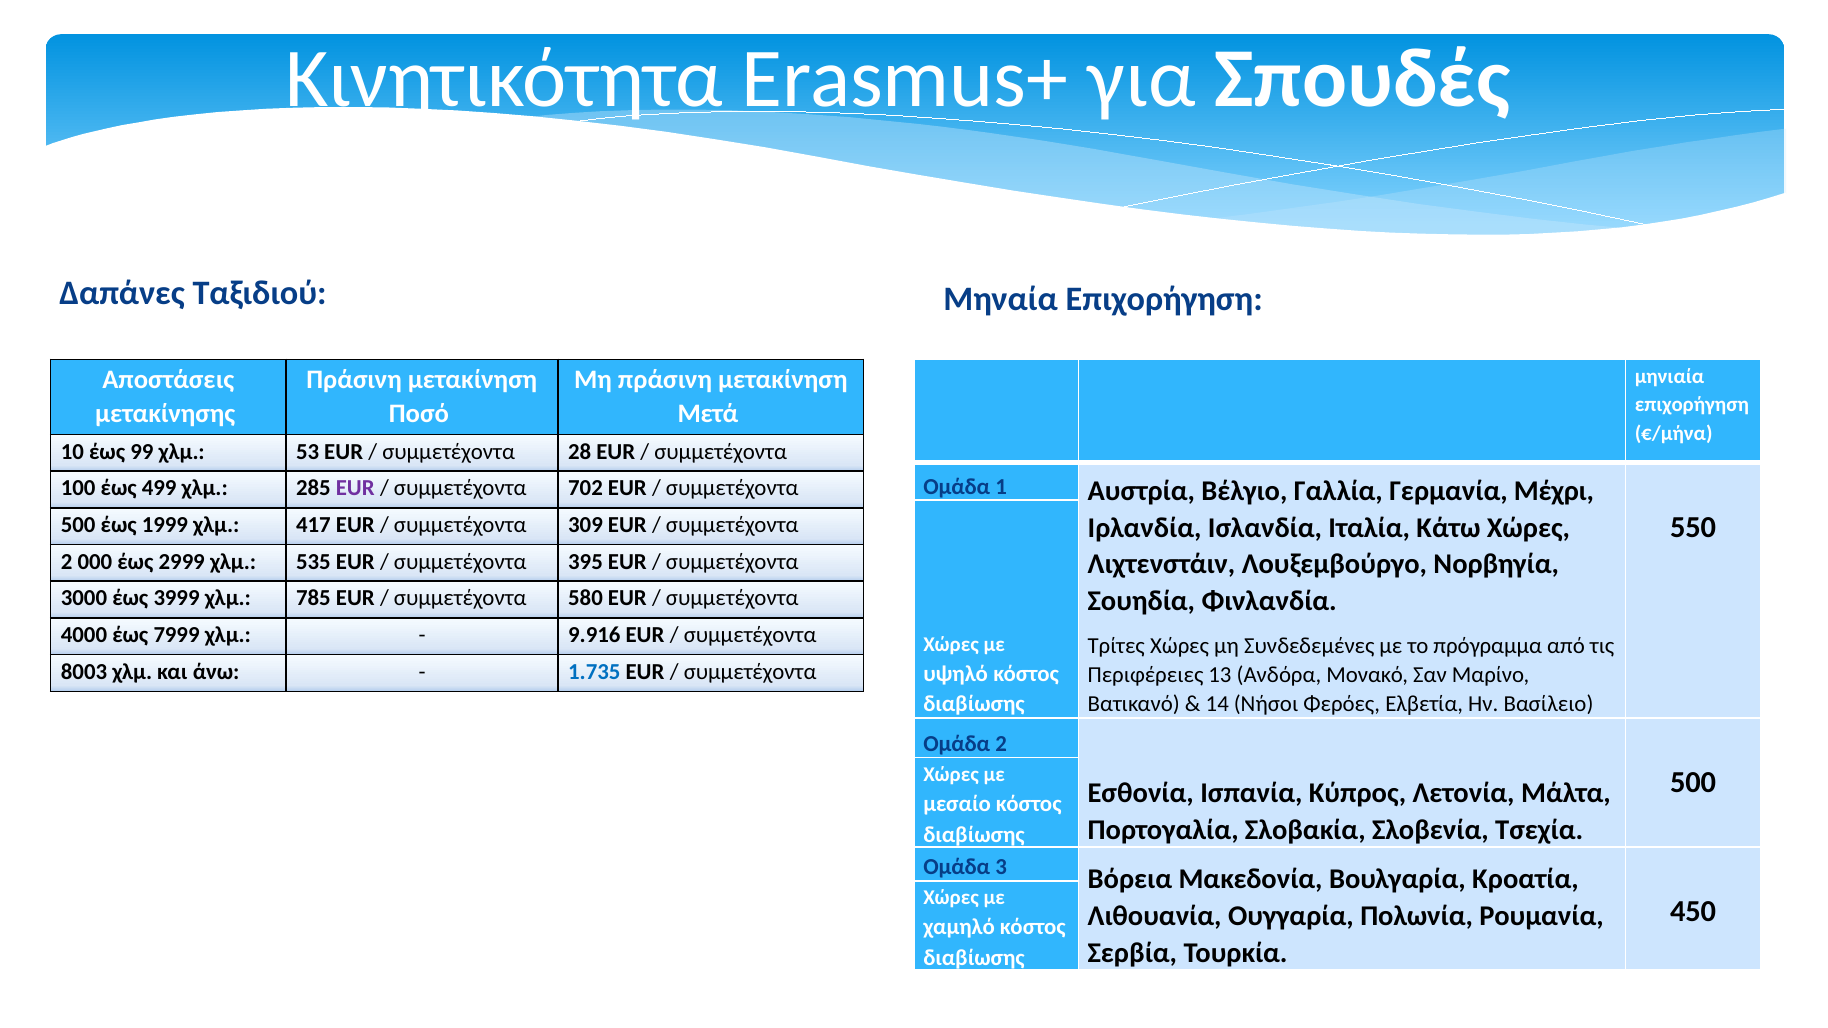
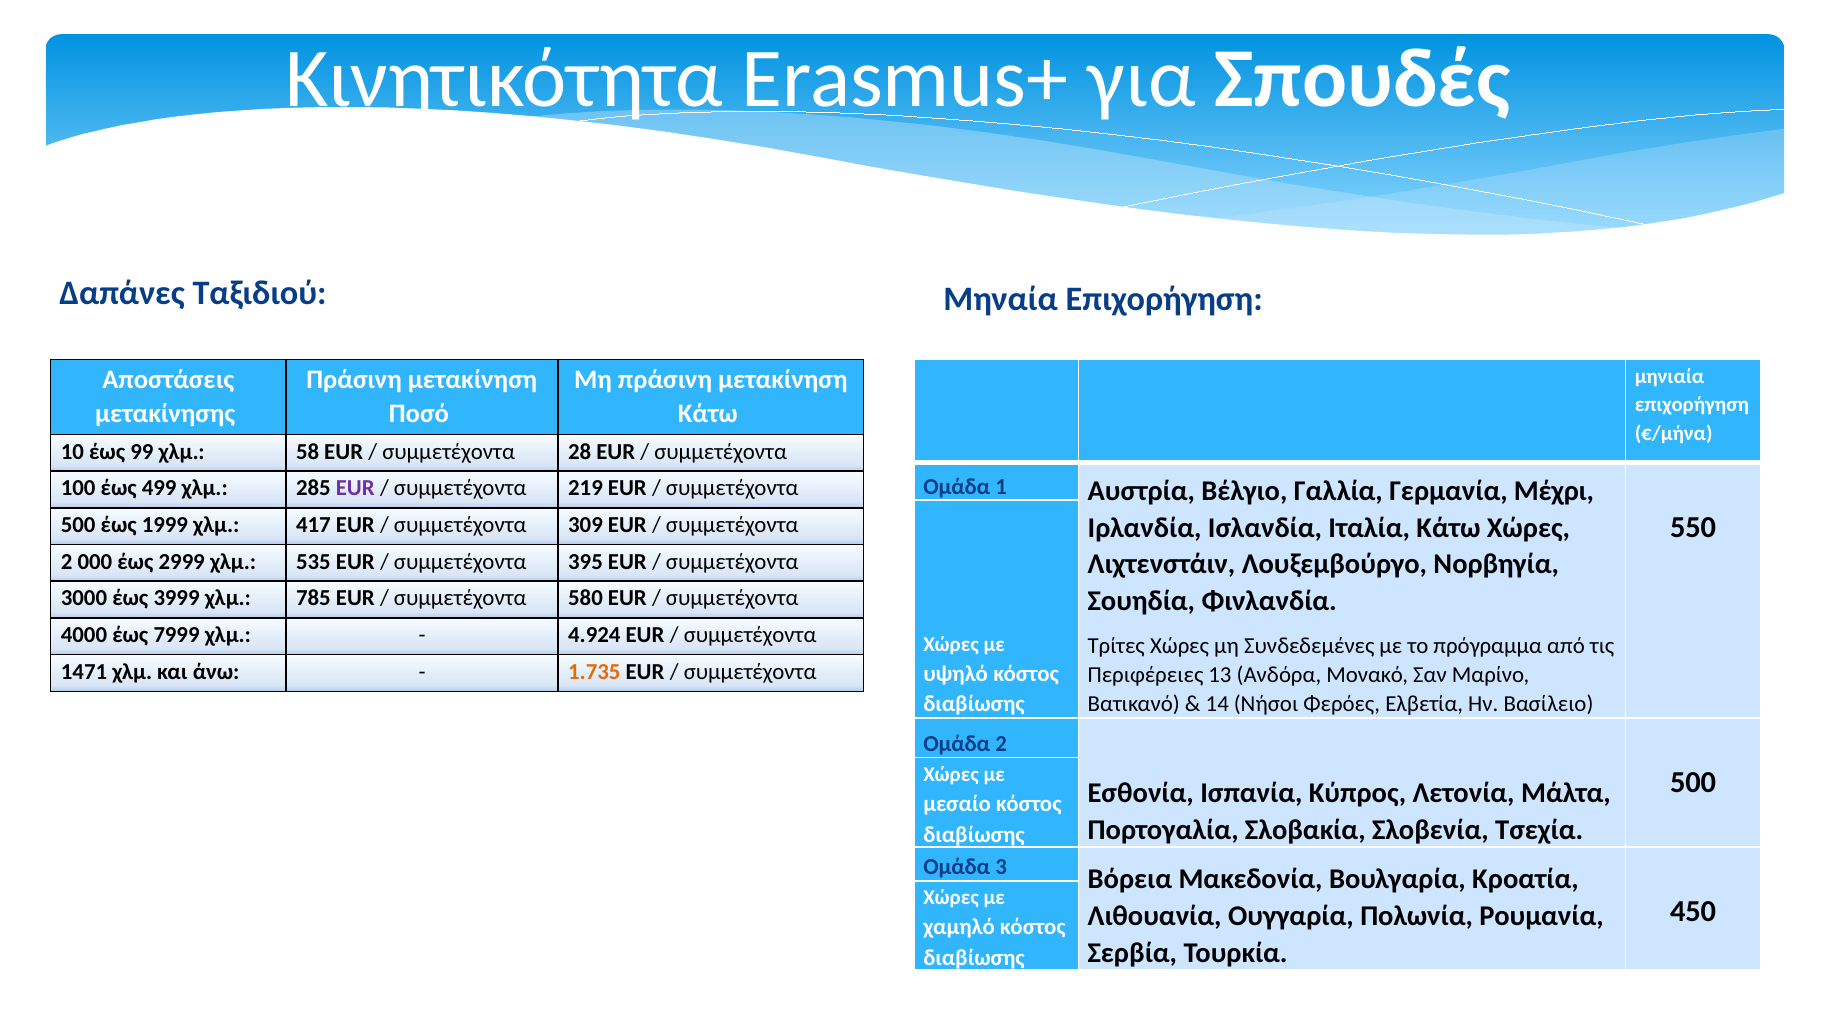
Μετά at (708, 414): Μετά -> Κάτω
53: 53 -> 58
702: 702 -> 219
9.916: 9.916 -> 4.924
8003: 8003 -> 1471
1.735 colour: blue -> orange
